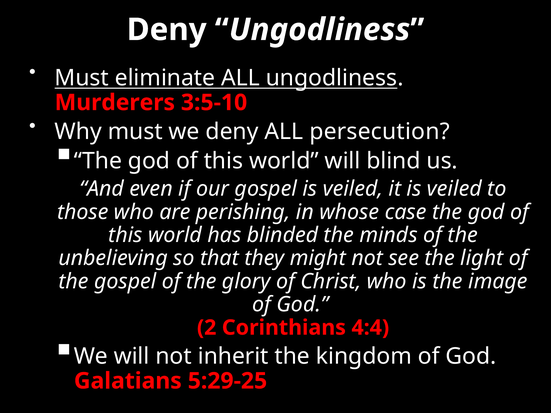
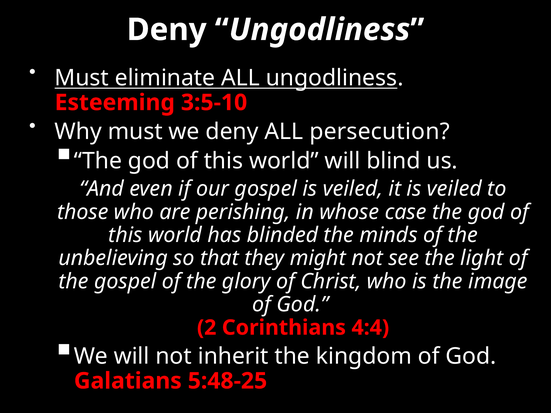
Murderers: Murderers -> Esteeming
5:29-25: 5:29-25 -> 5:48-25
